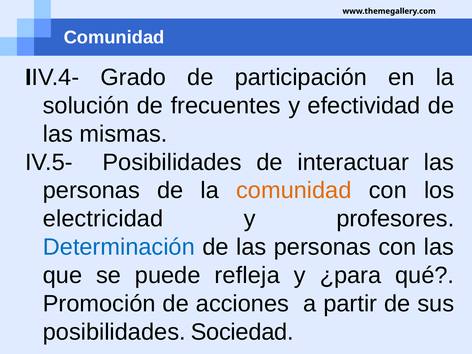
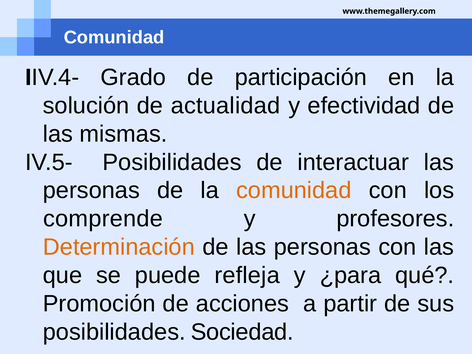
frecuentes: frecuentes -> actualidad
electricidad: electricidad -> comprende
Determinación colour: blue -> orange
